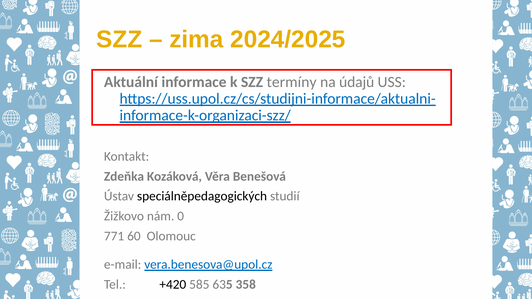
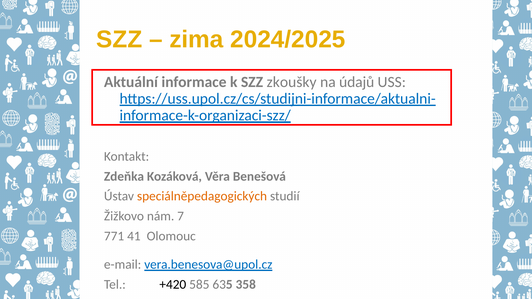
termíny: termíny -> zkoušky
speciálněpedagogických colour: black -> orange
0: 0 -> 7
60: 60 -> 41
